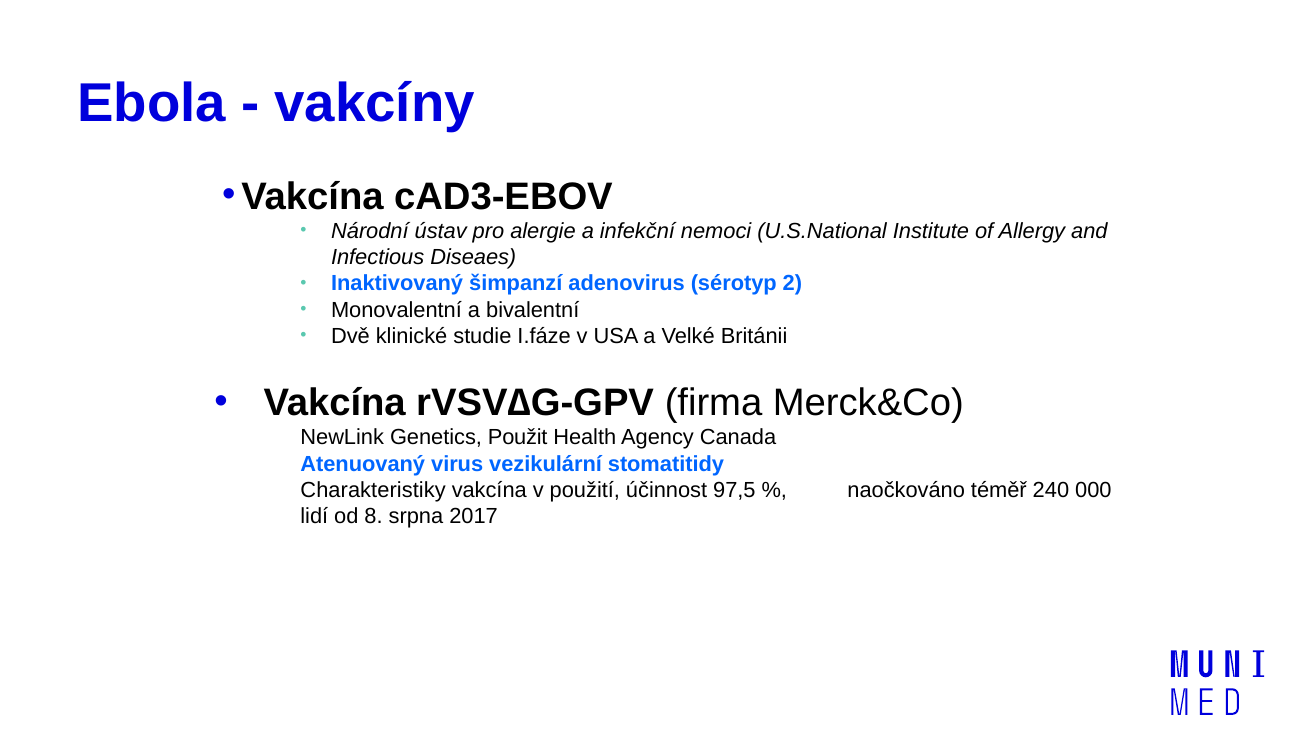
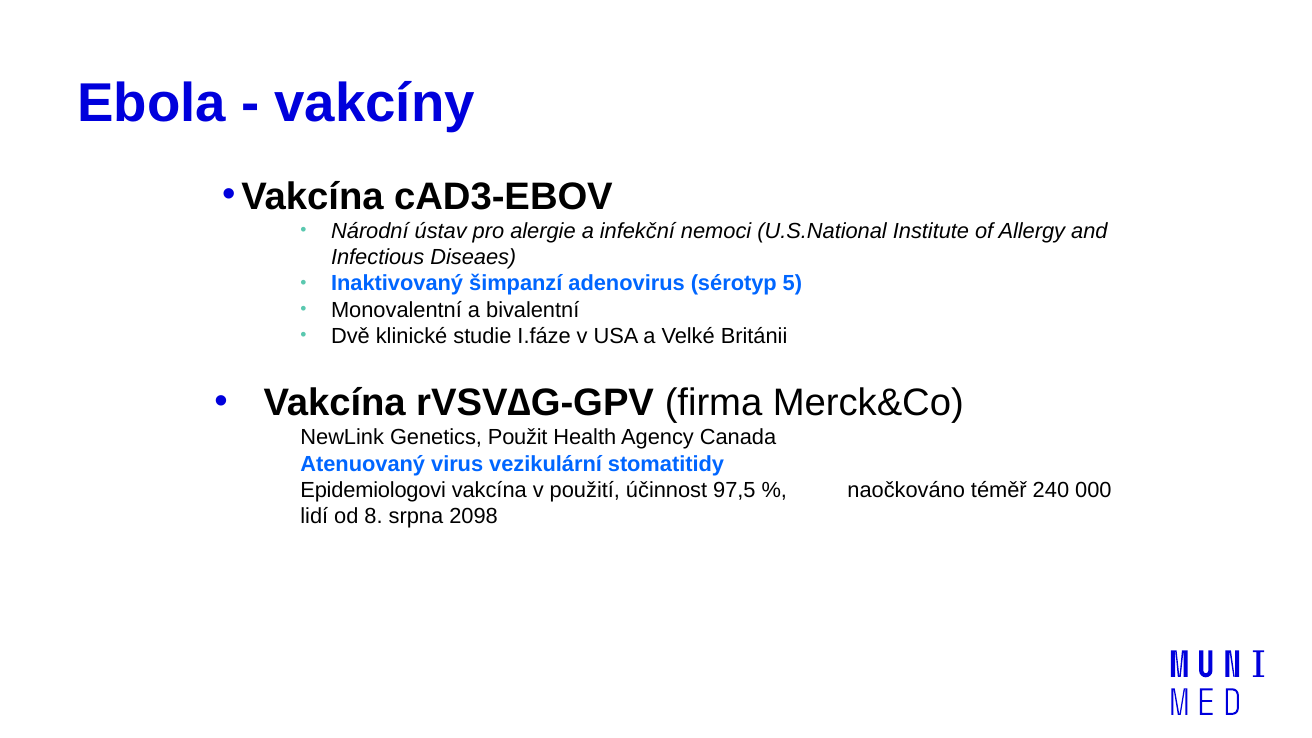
2: 2 -> 5
Charakteristiky: Charakteristiky -> Epidemiologovi
2017: 2017 -> 2098
